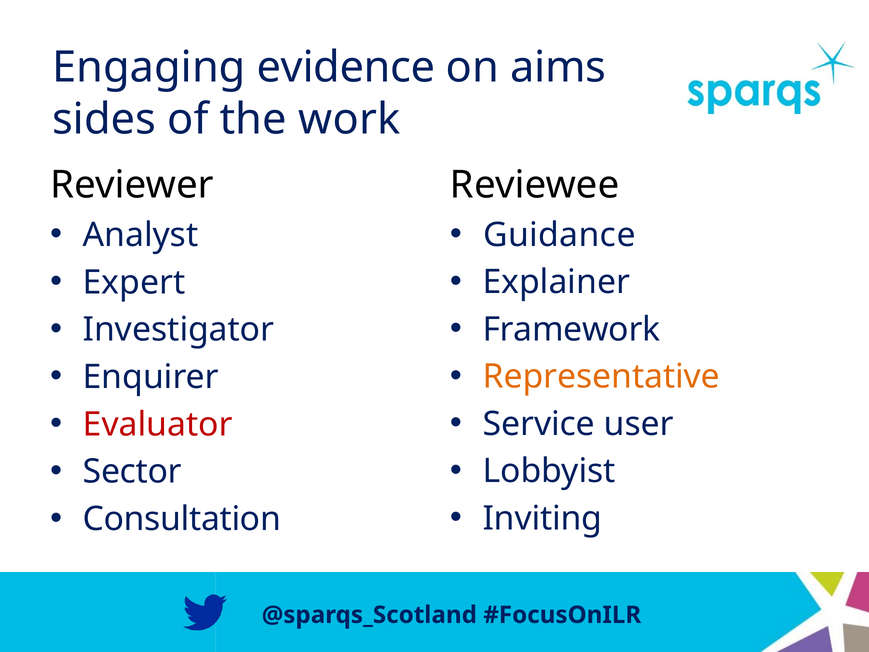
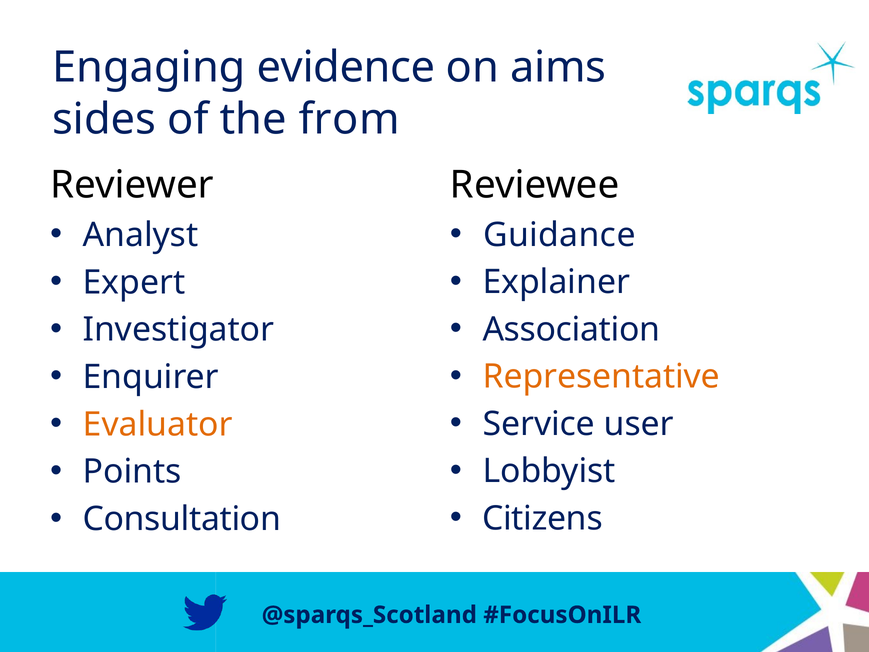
work: work -> from
Framework: Framework -> Association
Evaluator colour: red -> orange
Sector: Sector -> Points
Inviting: Inviting -> Citizens
